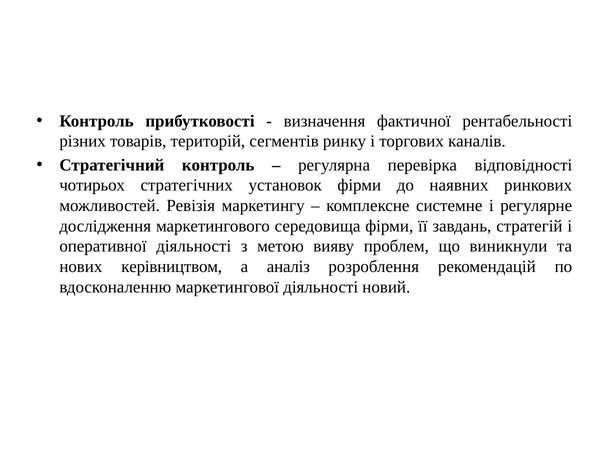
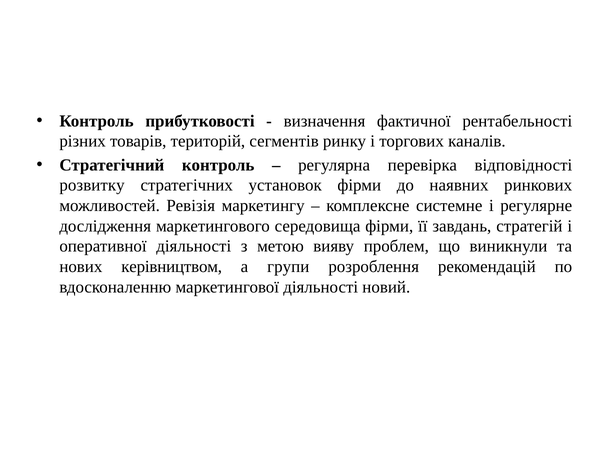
чотирьох: чотирьох -> розвитку
аналіз: аналіз -> групи
